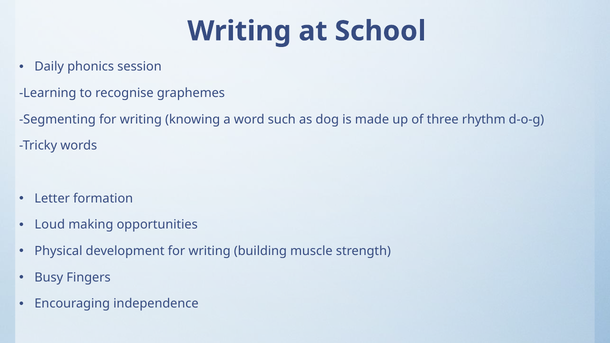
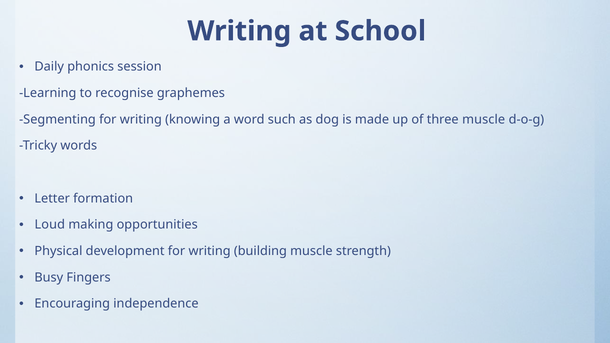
three rhythm: rhythm -> muscle
